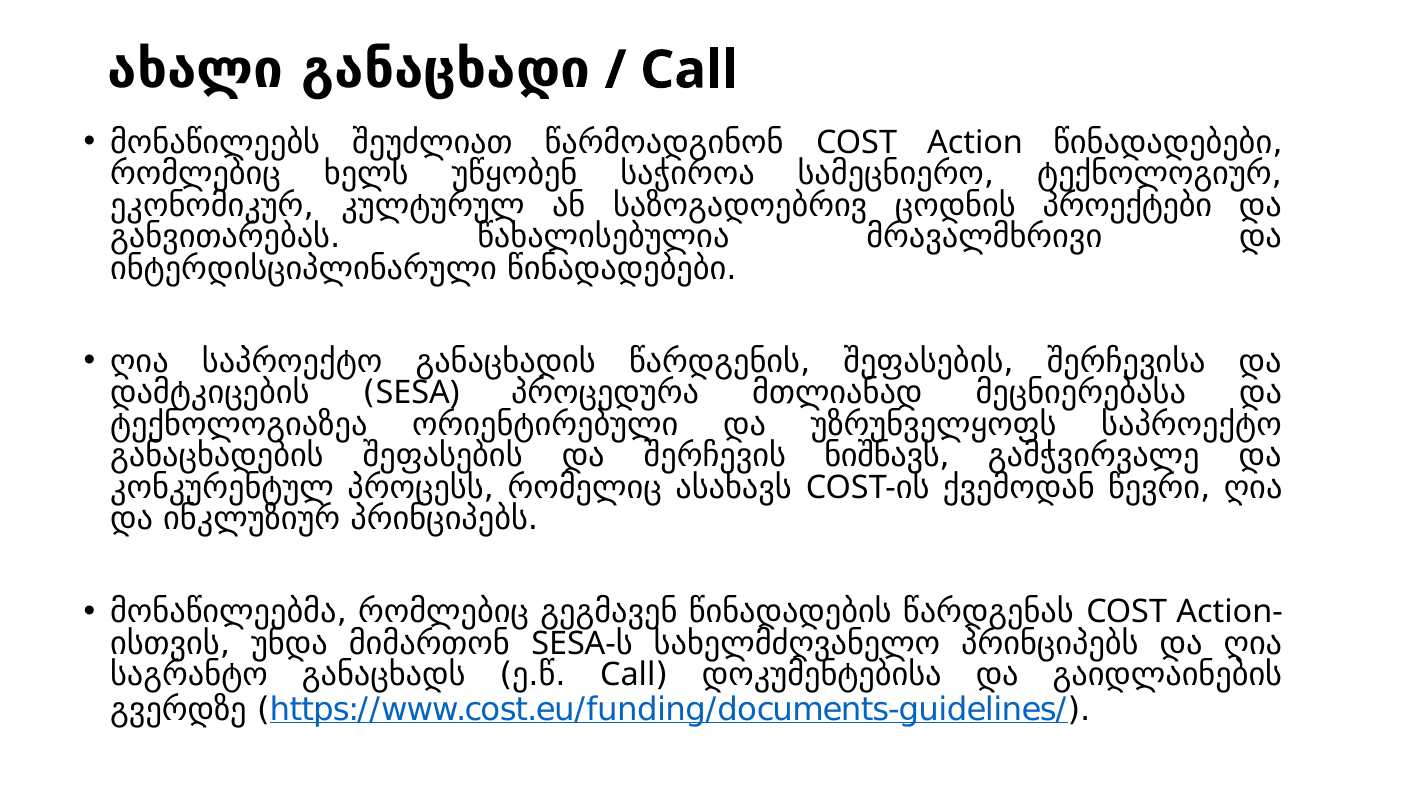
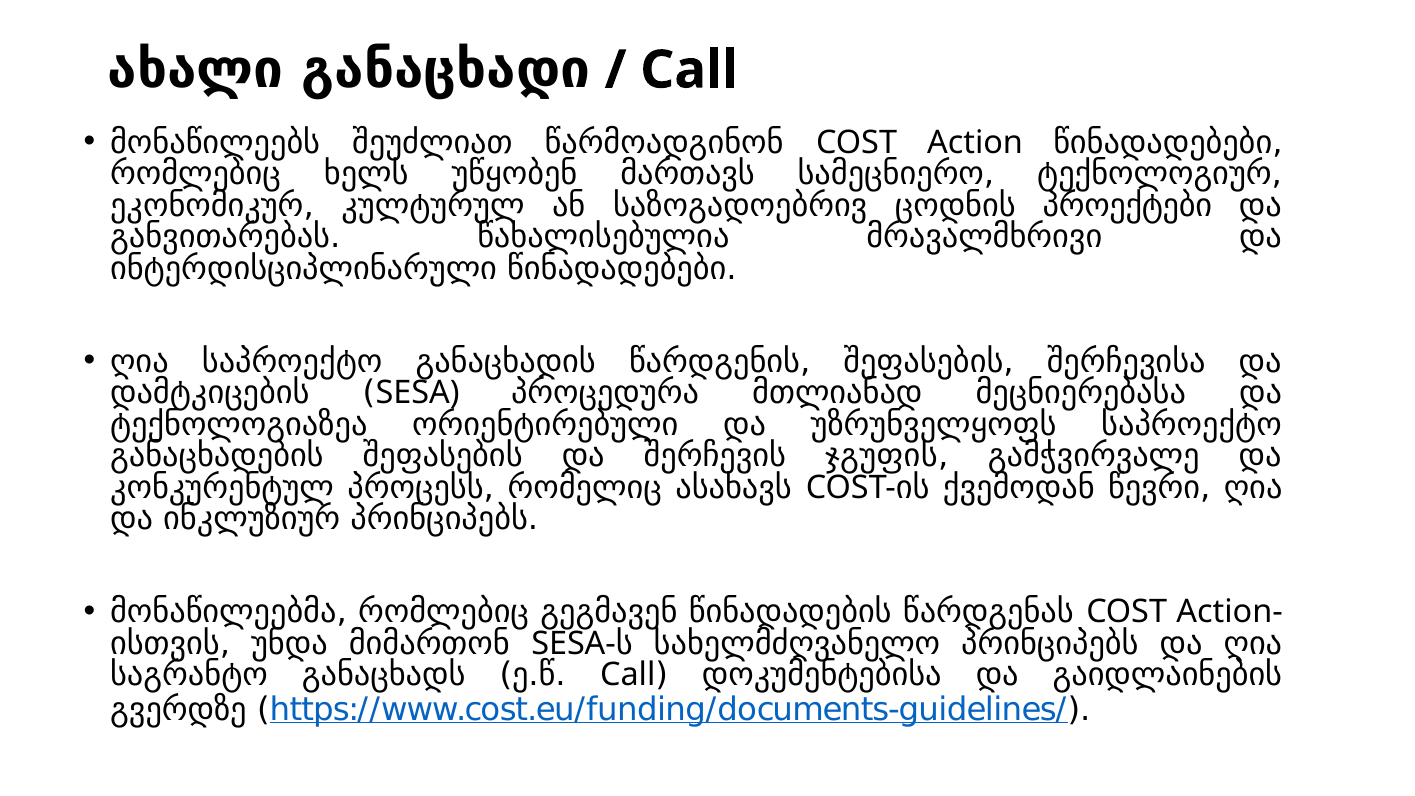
საჭიროა: საჭიროა -> მართავს
ნიშნავს: ნიშნავს -> ჯგუფის
